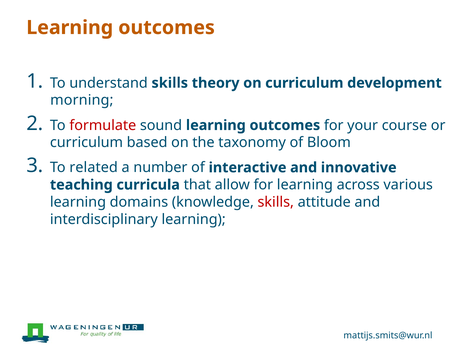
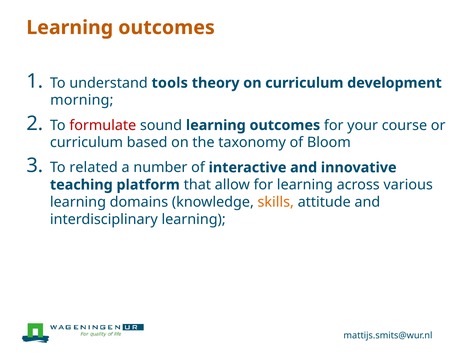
understand skills: skills -> tools
curricula: curricula -> platform
skills at (276, 202) colour: red -> orange
